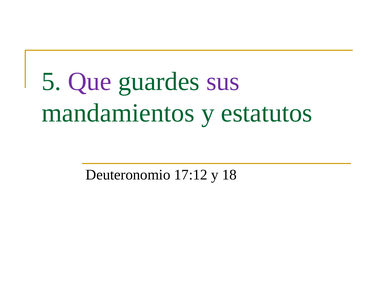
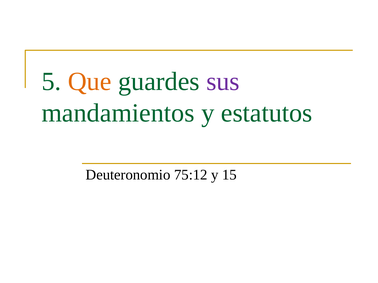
Que colour: purple -> orange
17:12: 17:12 -> 75:12
18: 18 -> 15
